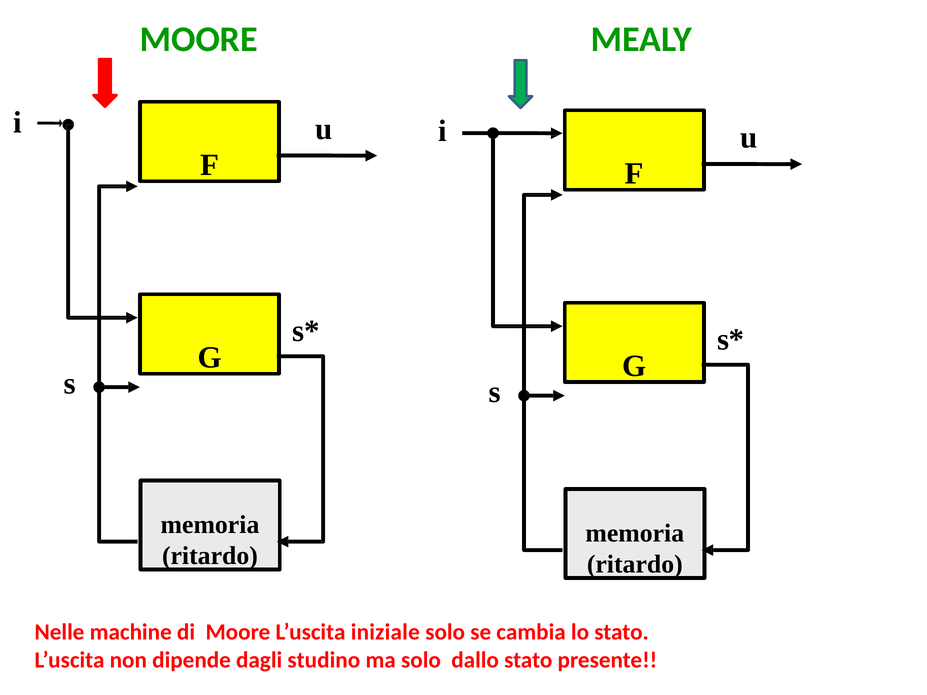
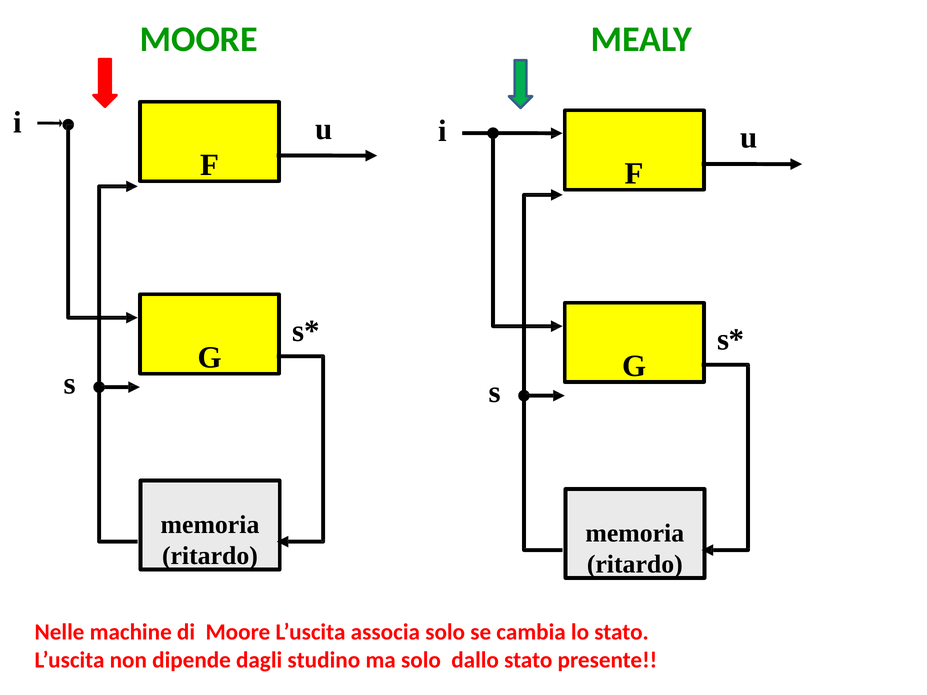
iniziale: iniziale -> associa
